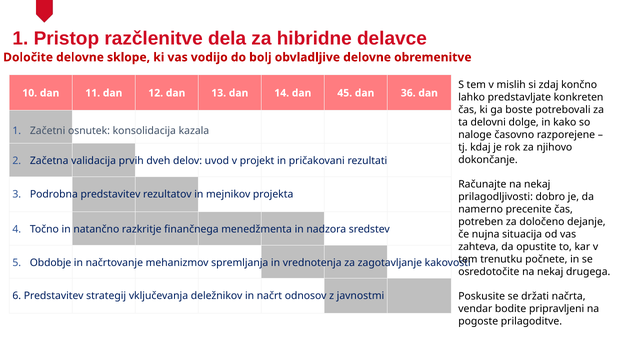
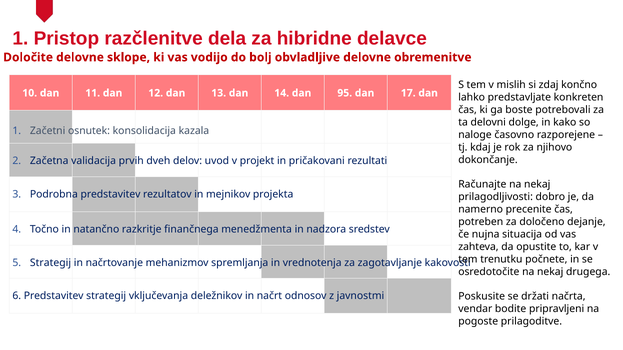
45: 45 -> 95
36: 36 -> 17
Obdobje at (51, 263): Obdobje -> Strategij
